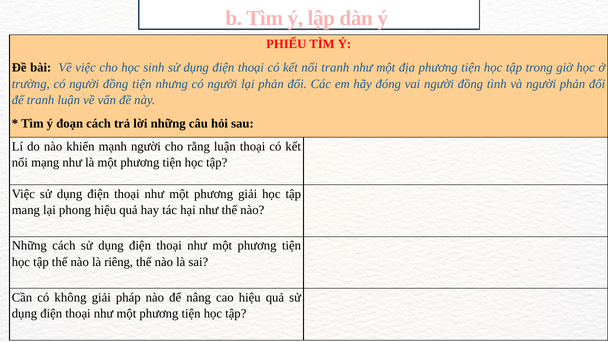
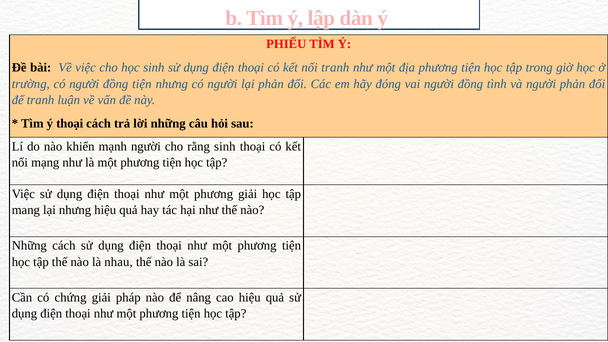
ý đoạn: đoạn -> thoại
rằng luận: luận -> sinh
lại phong: phong -> nhưng
riêng: riêng -> nhau
không: không -> chứng
